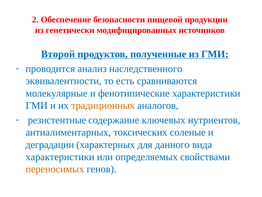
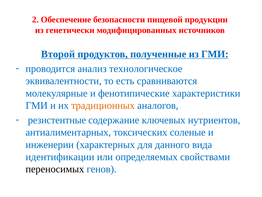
наследственного: наследственного -> технологическое
деградации: деградации -> инженерии
характеристики at (60, 157): характеристики -> идентификации
переносимых colour: orange -> black
